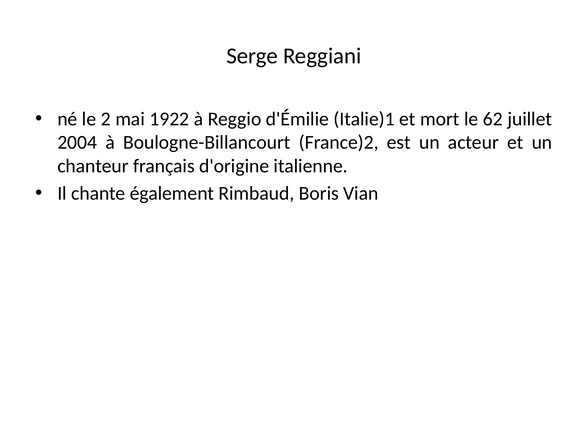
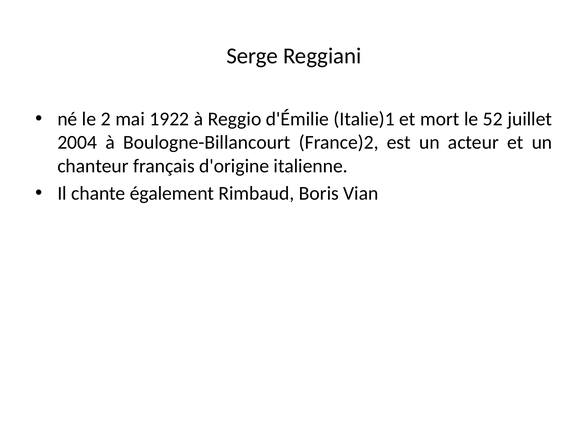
62: 62 -> 52
